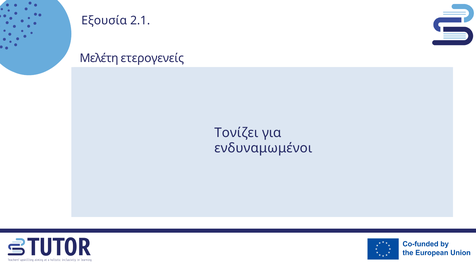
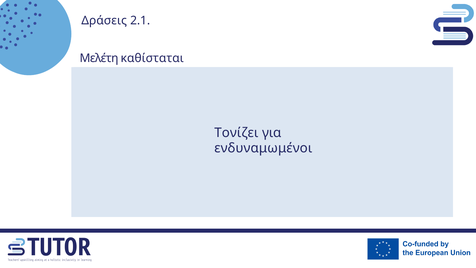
Εξουσία: Εξουσία -> Δράσεις
ετερογενείς: ετερογενείς -> καθίσταται
